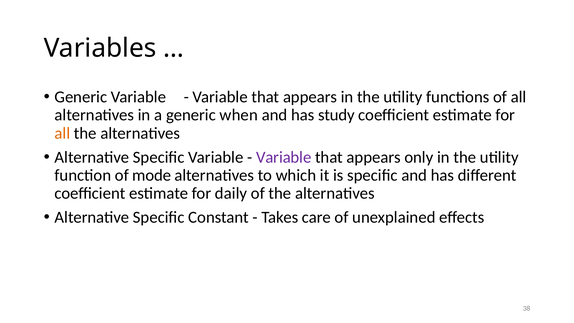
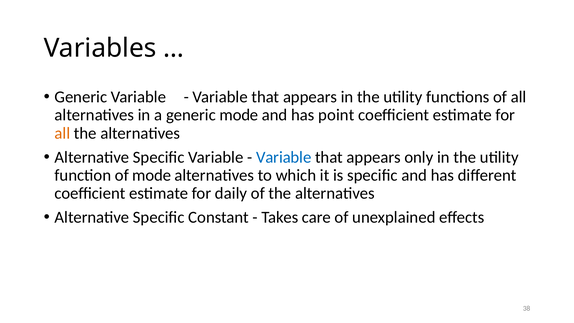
generic when: when -> mode
study: study -> point
Variable at (284, 157) colour: purple -> blue
